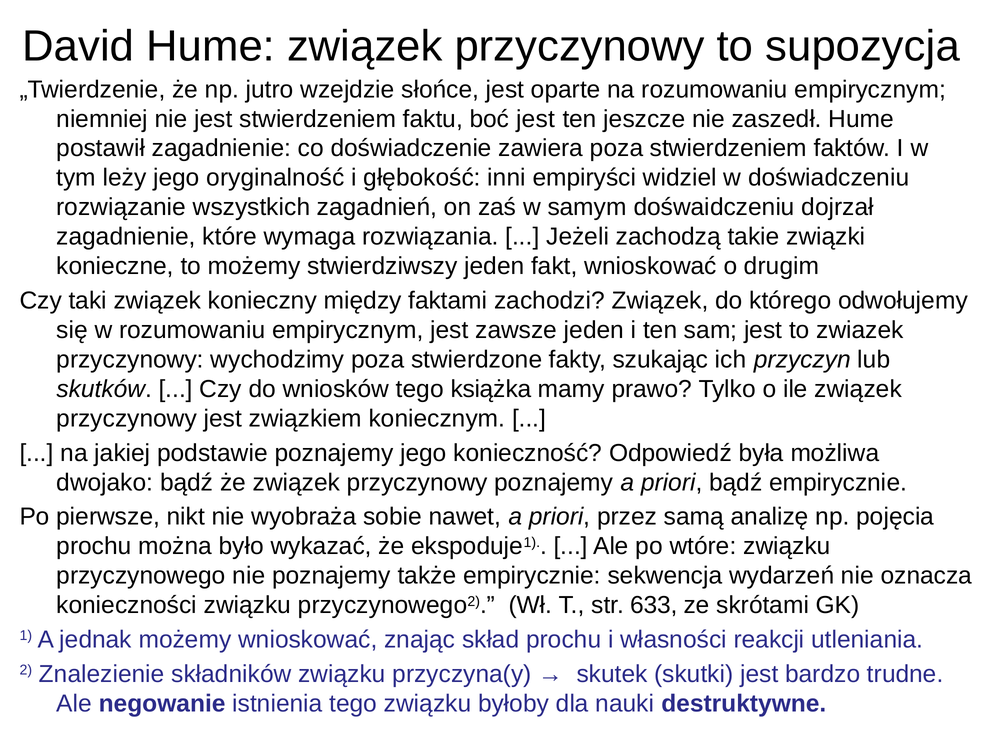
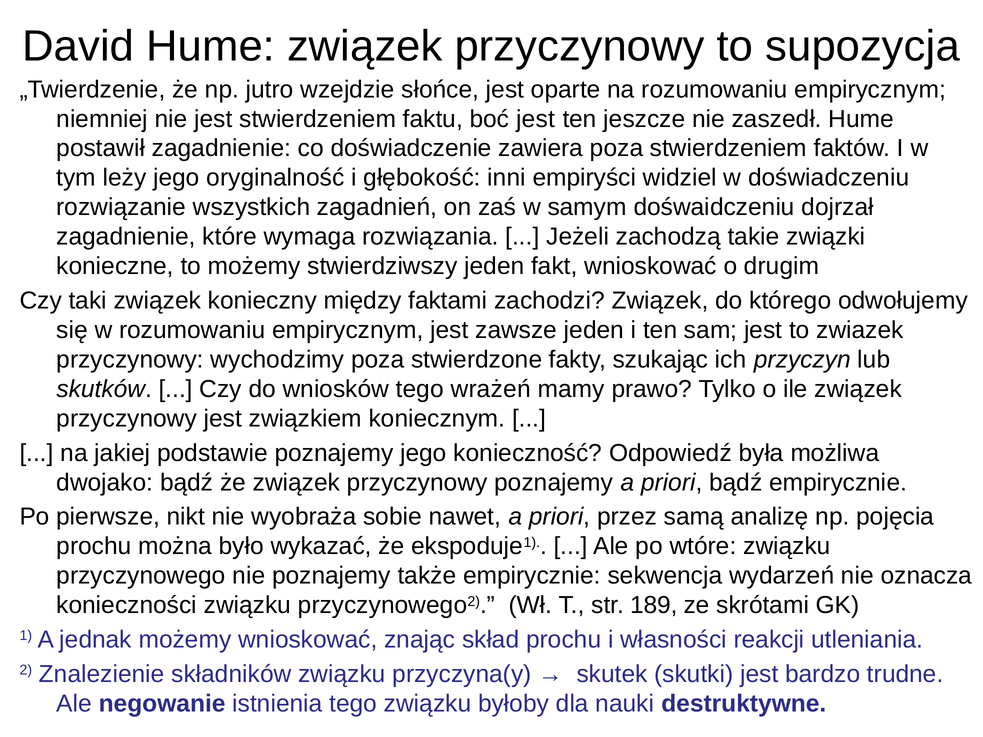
książka: książka -> wrażeń
633: 633 -> 189
